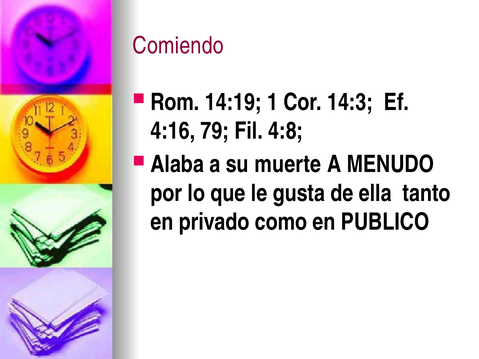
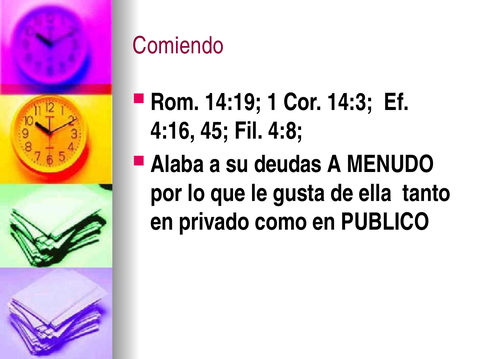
79: 79 -> 45
muerte: muerte -> deudas
